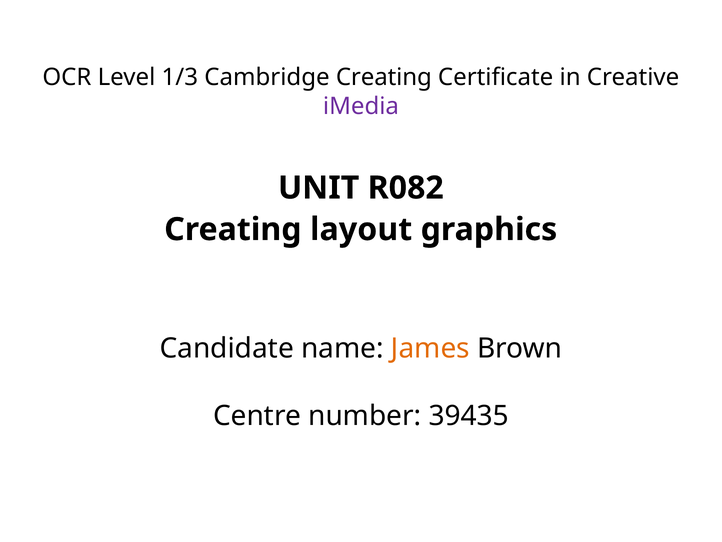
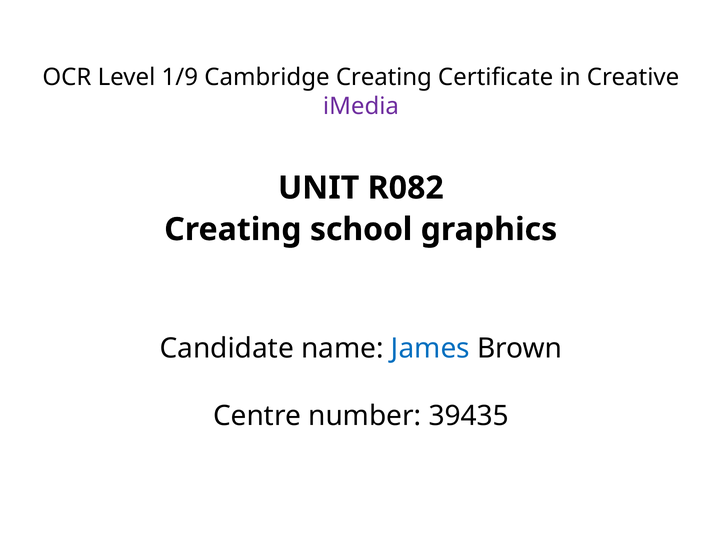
1/3: 1/3 -> 1/9
layout: layout -> school
James colour: orange -> blue
